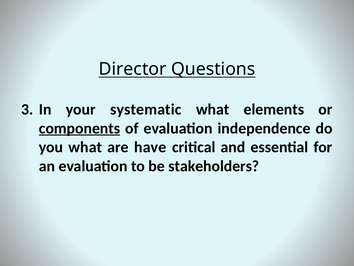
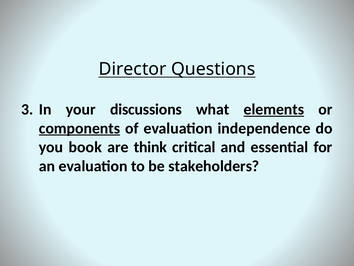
systematic: systematic -> discussions
elements underline: none -> present
you what: what -> book
have: have -> think
